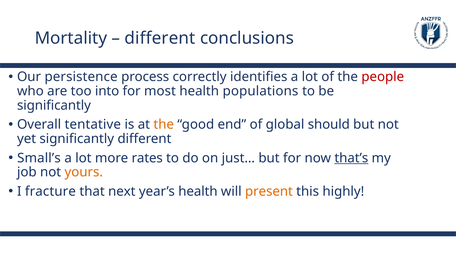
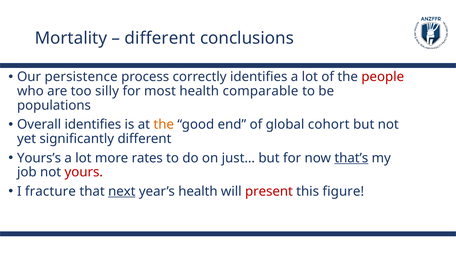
into: into -> silly
populations: populations -> comparable
significantly at (54, 106): significantly -> populations
Overall tentative: tentative -> identifies
should: should -> cohort
Small’s: Small’s -> Yours’s
yours colour: orange -> red
next underline: none -> present
present colour: orange -> red
highly: highly -> figure
